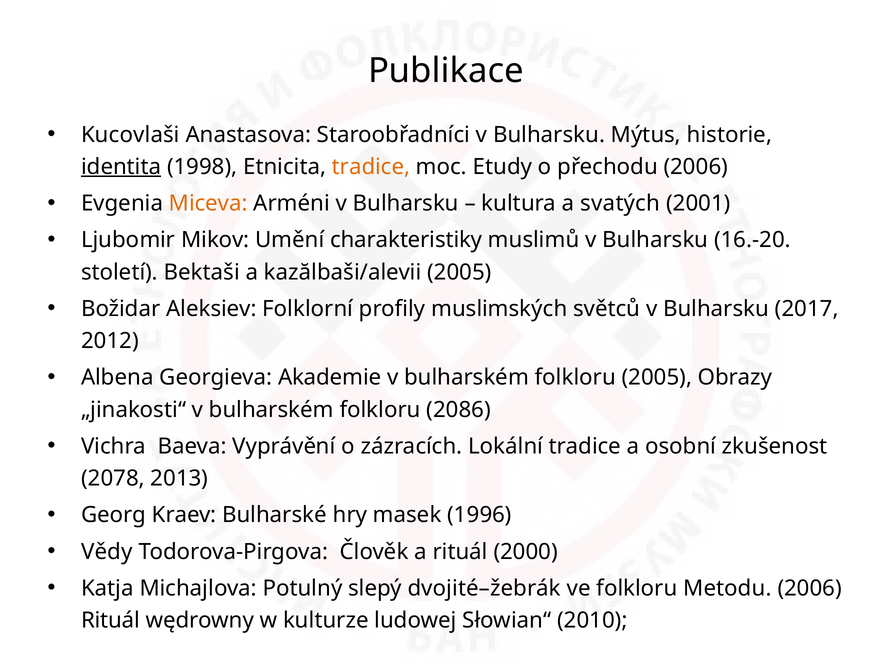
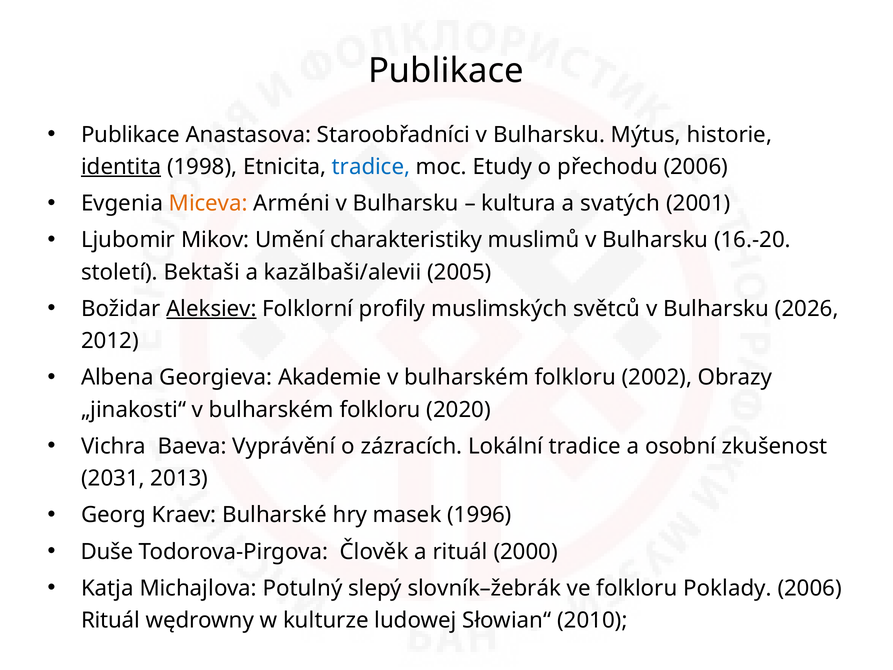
Kucovlaši at (130, 135): Kucovlaši -> Publikace
tradice at (371, 167) colour: orange -> blue
Aleksiev underline: none -> present
2017: 2017 -> 2026
folkloru 2005: 2005 -> 2002
2086: 2086 -> 2020
2078: 2078 -> 2031
Vědy: Vědy -> Duše
dvojité–žebrák: dvojité–žebrák -> slovník–žebrák
Metodu: Metodu -> Poklady
